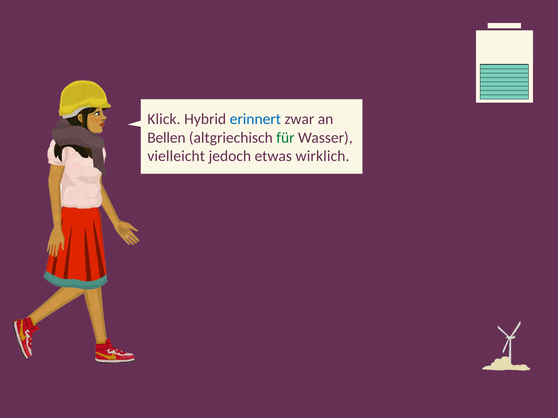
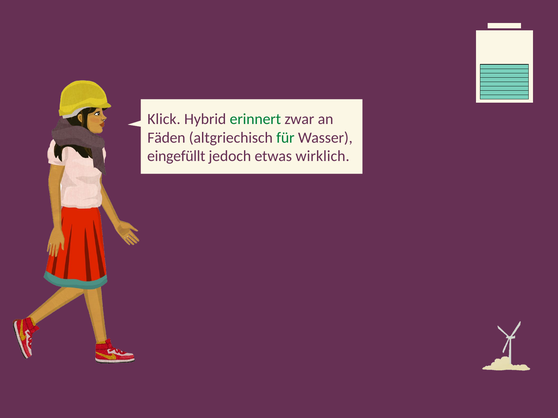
erinnert colour: blue -> green
Bellen: Bellen -> Fäden
vielleicht: vielleicht -> eingefüllt
